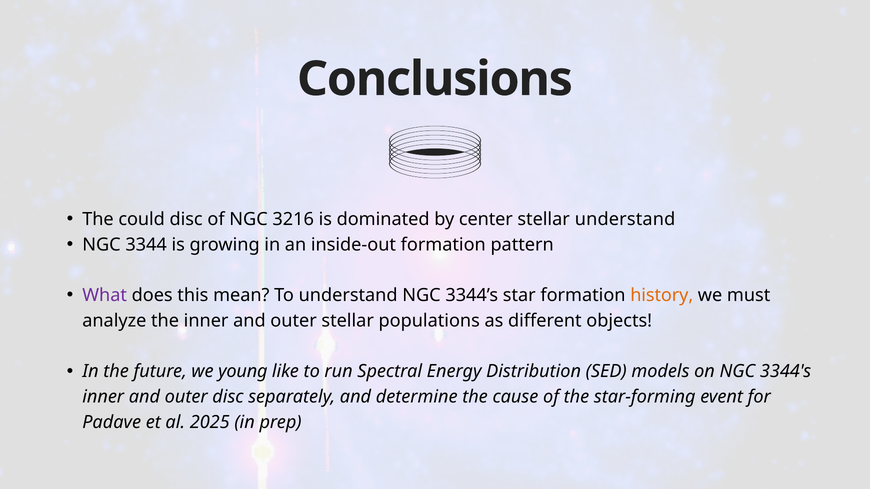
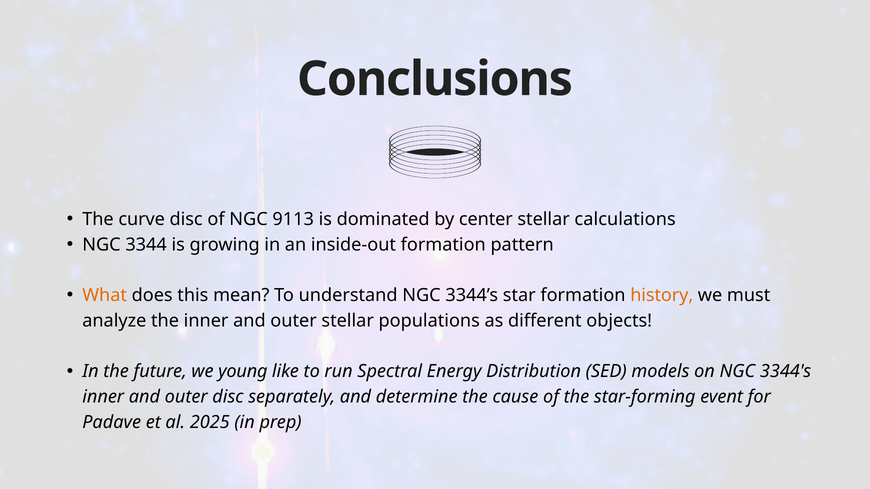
could: could -> curve
3216: 3216 -> 9113
stellar understand: understand -> calculations
What colour: purple -> orange
